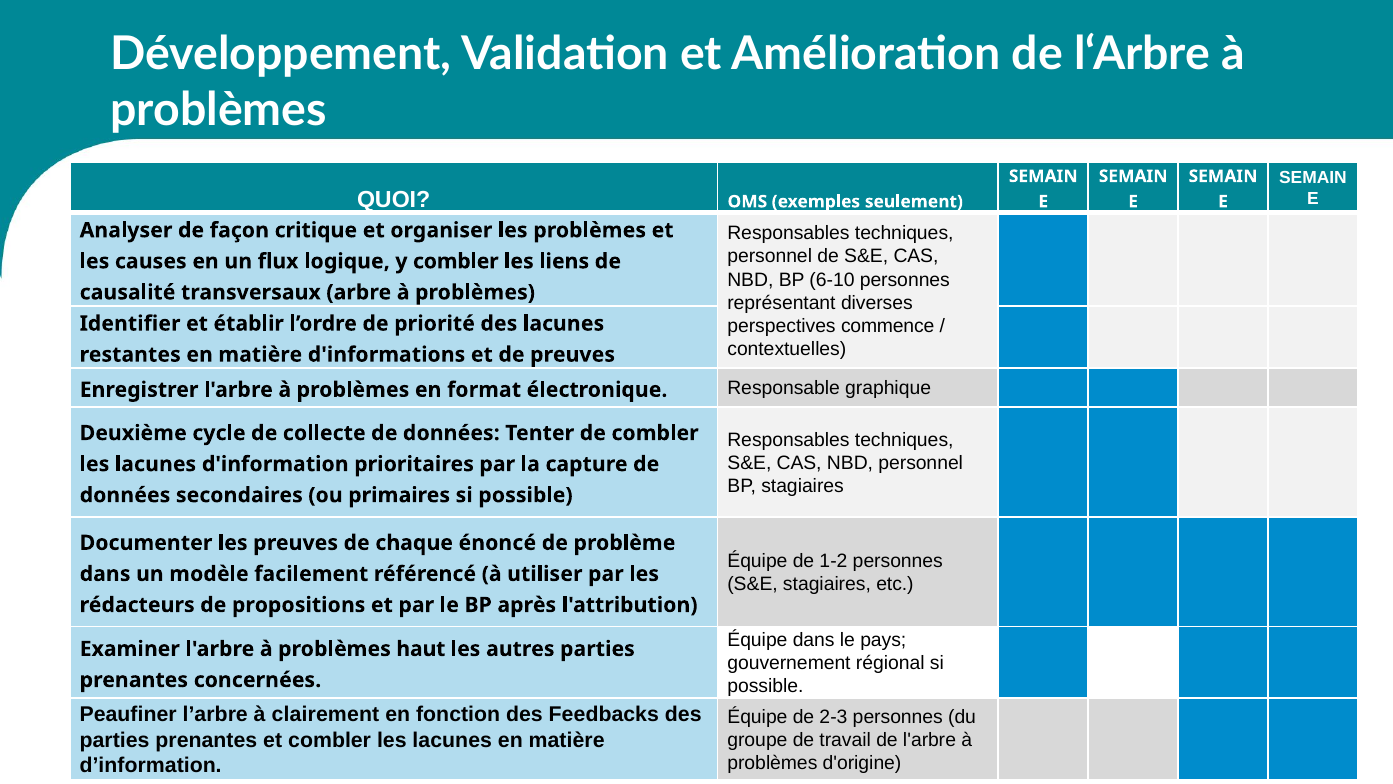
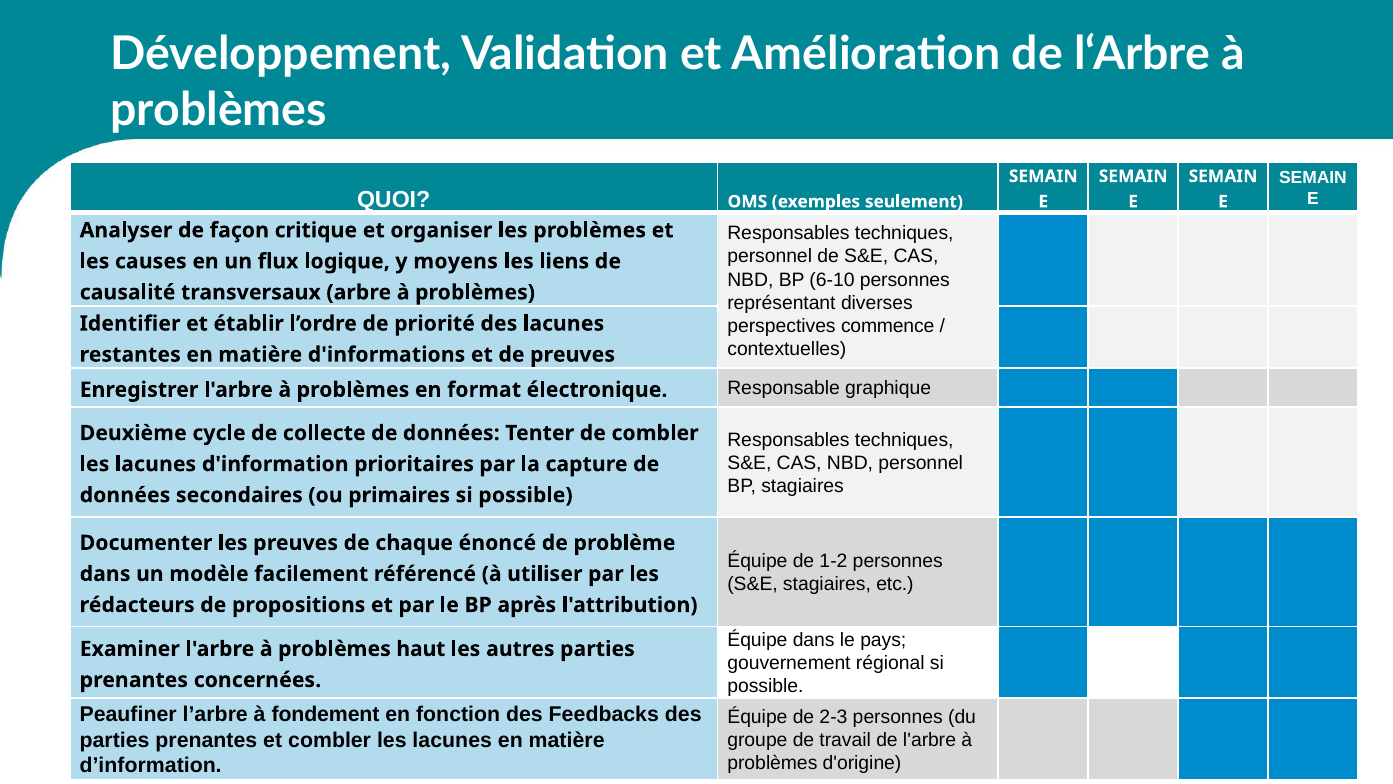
y combler: combler -> moyens
clairement: clairement -> fondement
